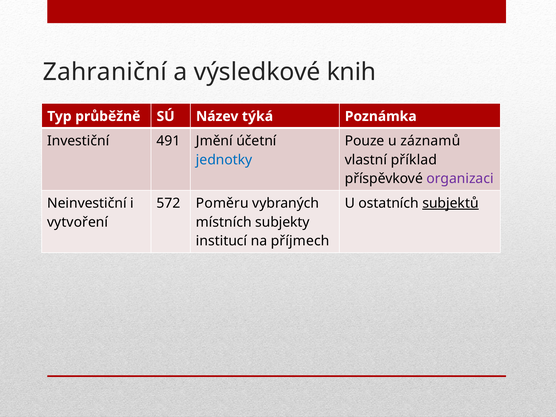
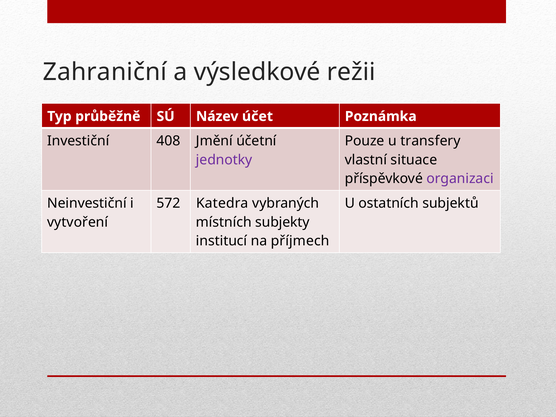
knih: knih -> režii
týká: týká -> účet
491: 491 -> 408
záznamů: záznamů -> transfery
jednotky colour: blue -> purple
příklad: příklad -> situace
Poměru: Poměru -> Katedra
subjektů underline: present -> none
